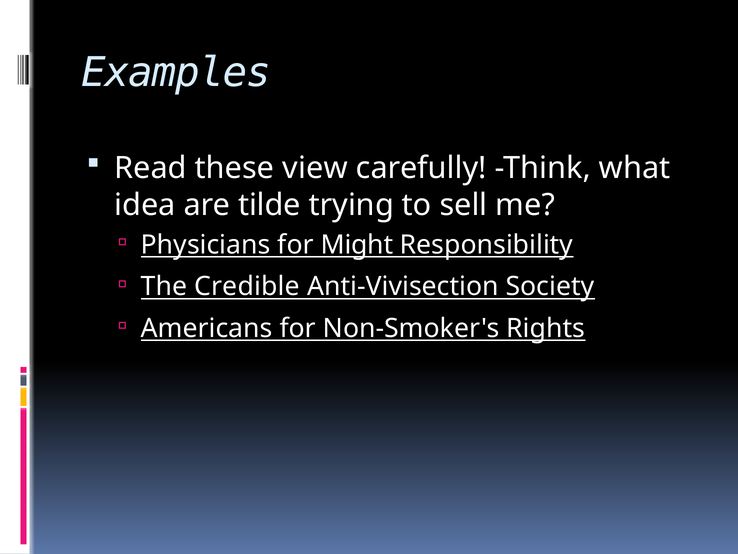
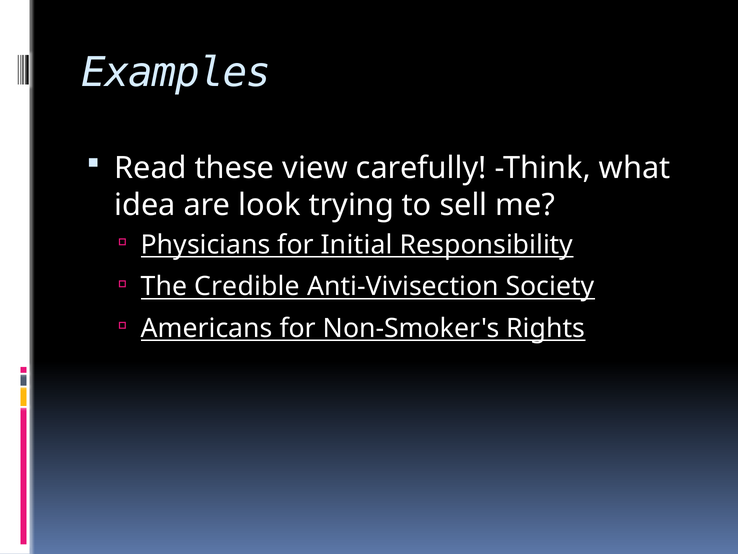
tilde: tilde -> look
Might: Might -> Initial
